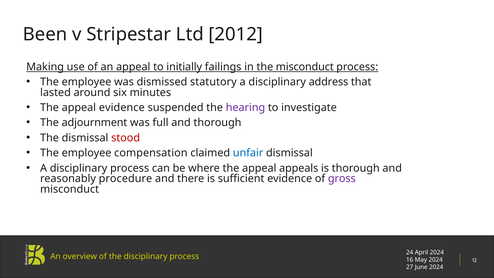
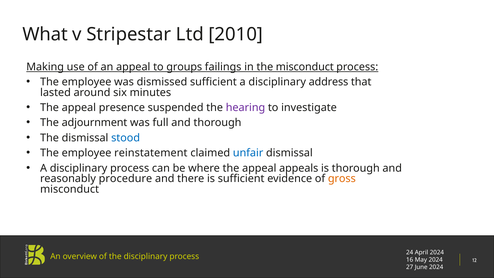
Been: Been -> What
2012: 2012 -> 2010
initially: initially -> groups
dismissed statutory: statutory -> sufficient
appeal evidence: evidence -> presence
stood colour: red -> blue
compensation: compensation -> reinstatement
gross colour: purple -> orange
